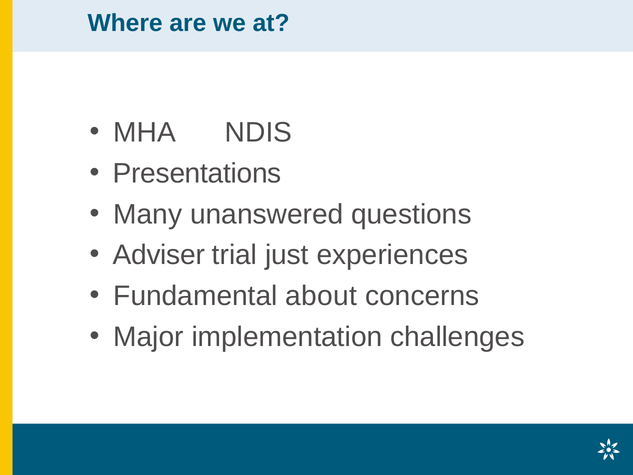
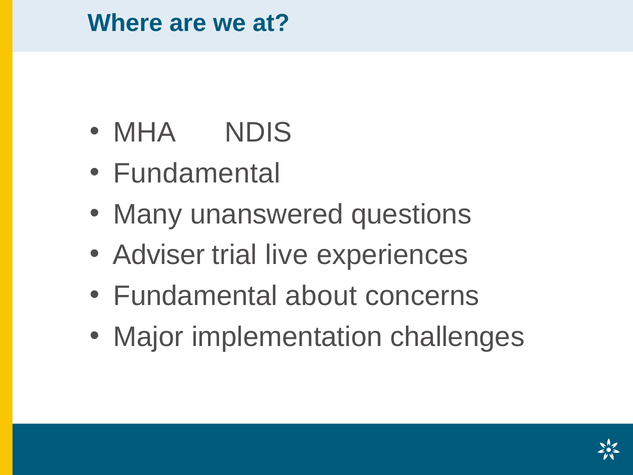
Presentations at (197, 173): Presentations -> Fundamental
just: just -> live
